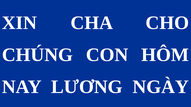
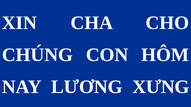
LƯƠNG NGÀY: NGÀY -> XƯNG
